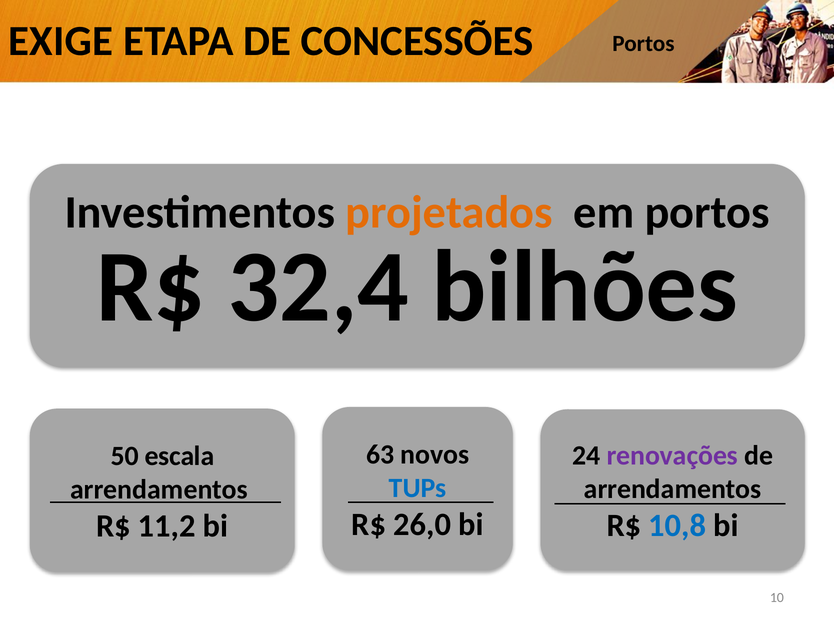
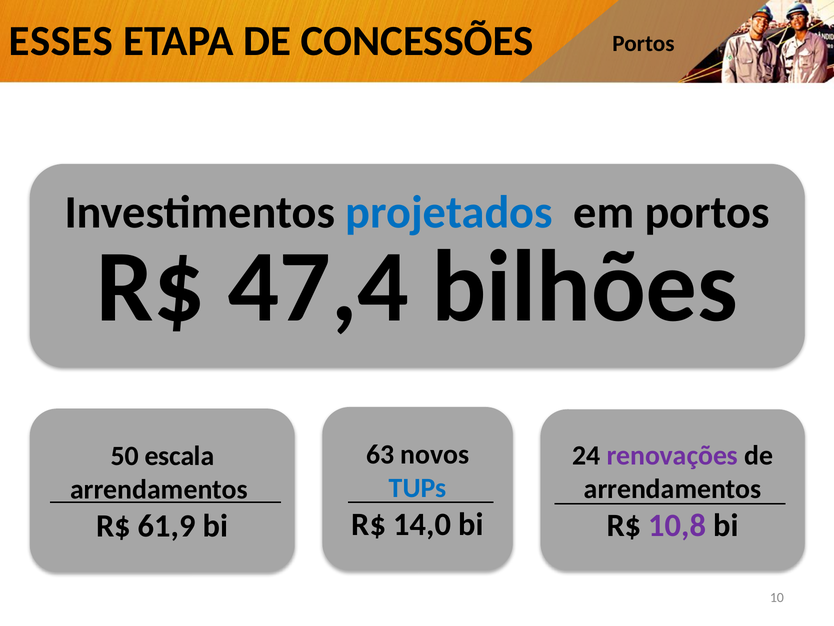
EXIGE: EXIGE -> ESSES
projetados colour: orange -> blue
32,4: 32,4 -> 47,4
26,0: 26,0 -> 14,0
10,8 colour: blue -> purple
11,2: 11,2 -> 61,9
